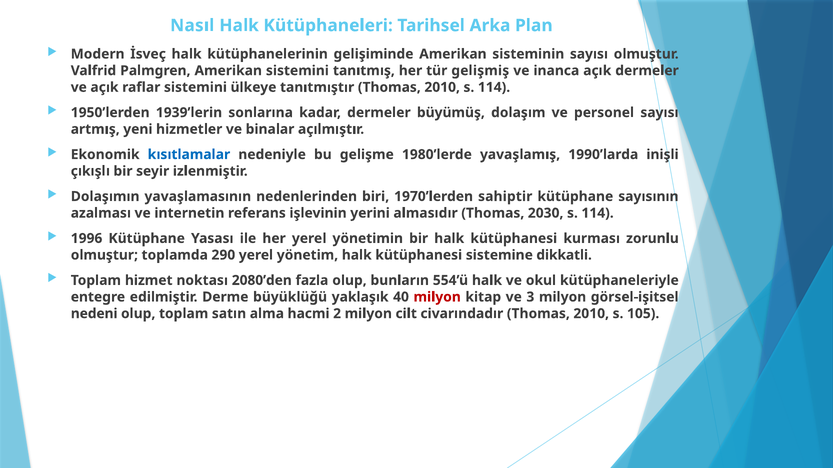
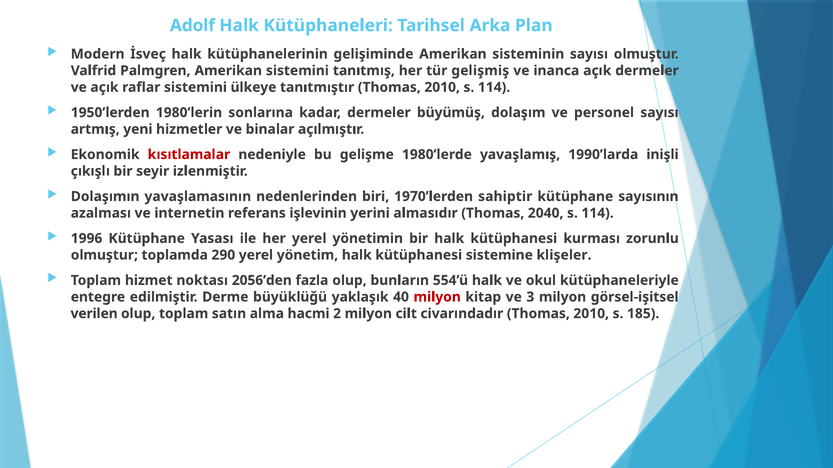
Nasıl: Nasıl -> Adolf
1939’lerin: 1939’lerin -> 1980’lerin
kısıtlamalar colour: blue -> red
2030: 2030 -> 2040
dikkatli: dikkatli -> klişeler
2080’den: 2080’den -> 2056’den
nedeni: nedeni -> verilen
105: 105 -> 185
